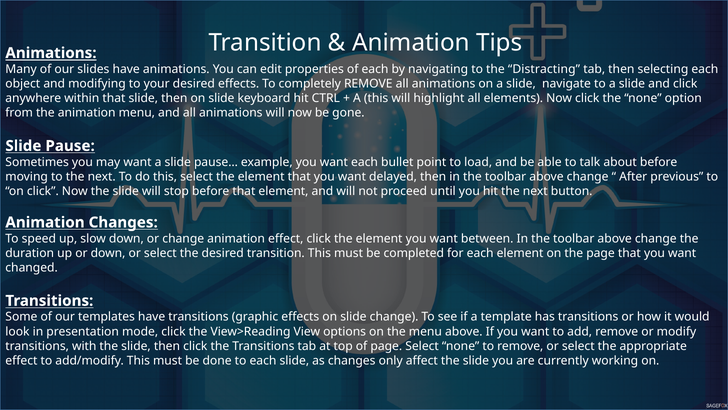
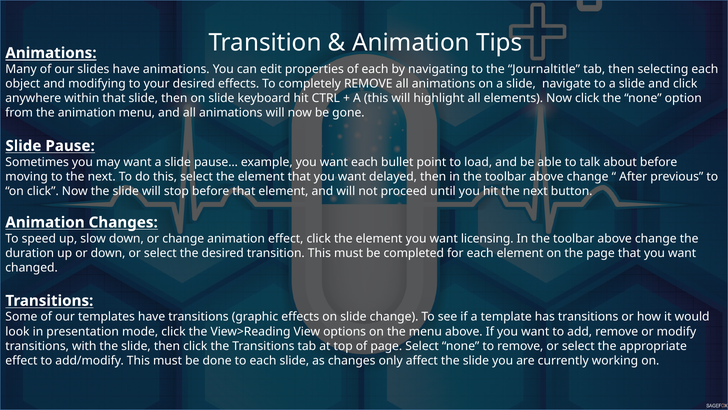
Distracting: Distracting -> Journaltitle
between: between -> licensing
